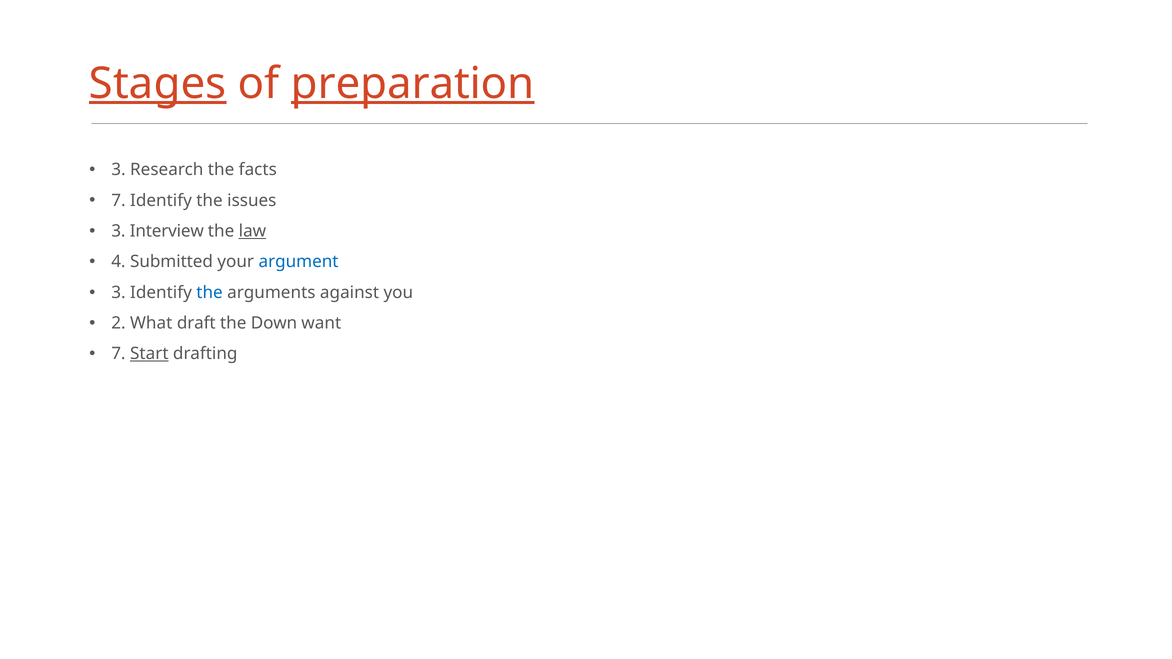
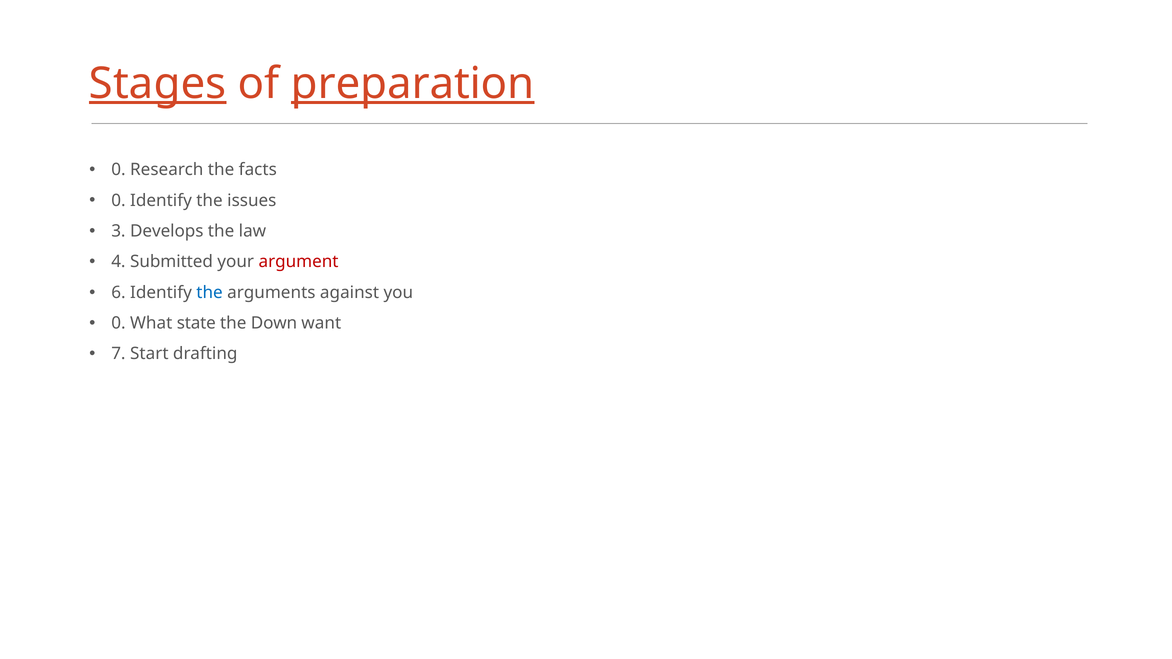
3 at (118, 170): 3 -> 0
7 at (118, 201): 7 -> 0
Interview: Interview -> Develops
law underline: present -> none
argument colour: blue -> red
3 at (118, 293): 3 -> 6
2 at (118, 323): 2 -> 0
draft: draft -> state
Start underline: present -> none
